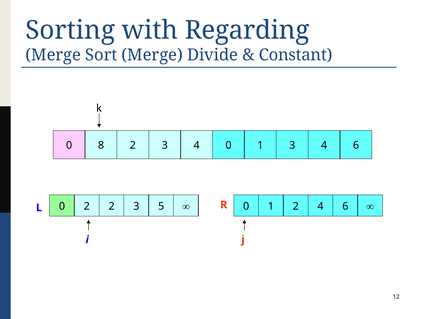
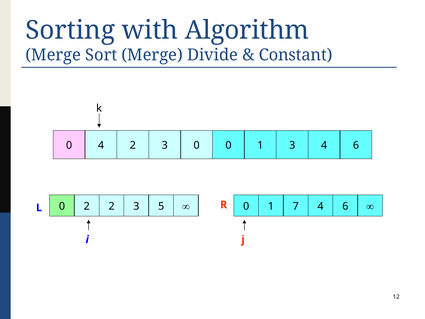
Regarding: Regarding -> Algorithm
0 8: 8 -> 4
2 3 4: 4 -> 0
1 2: 2 -> 7
